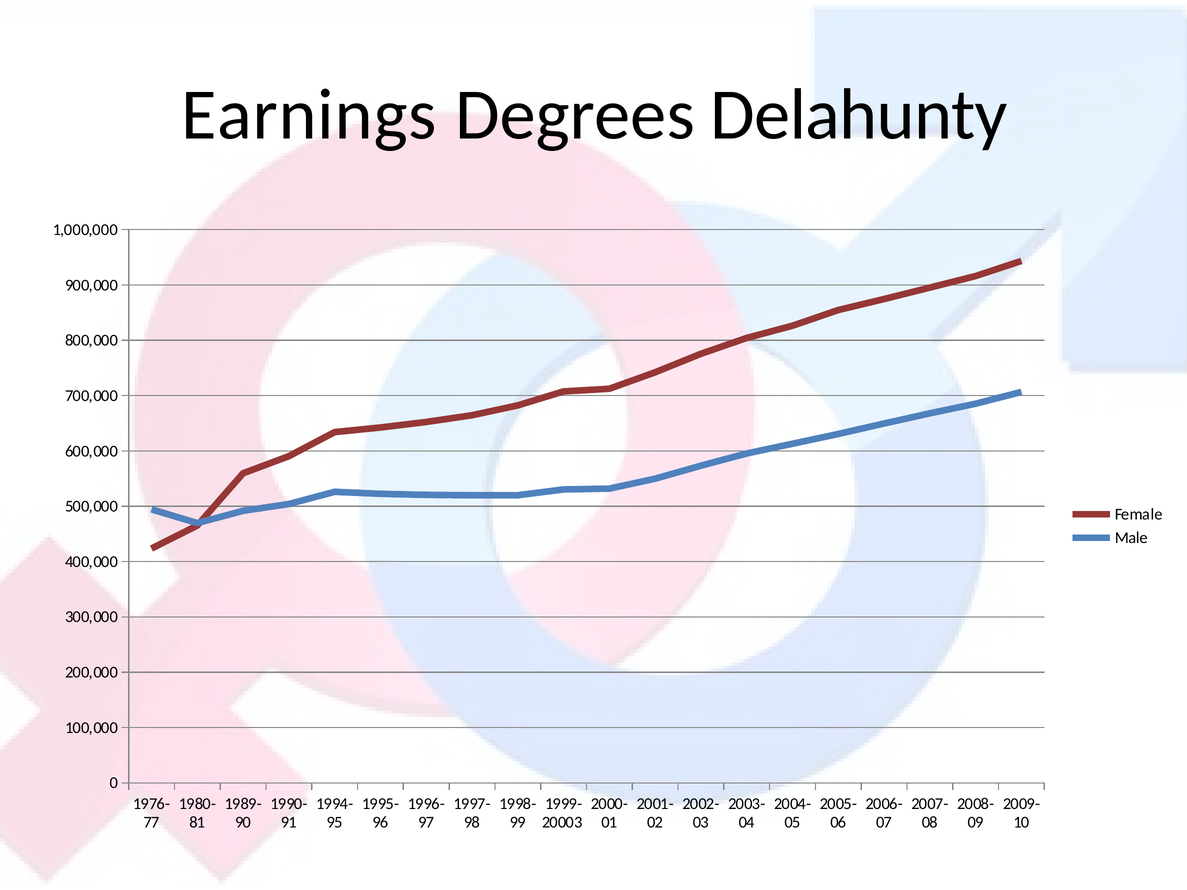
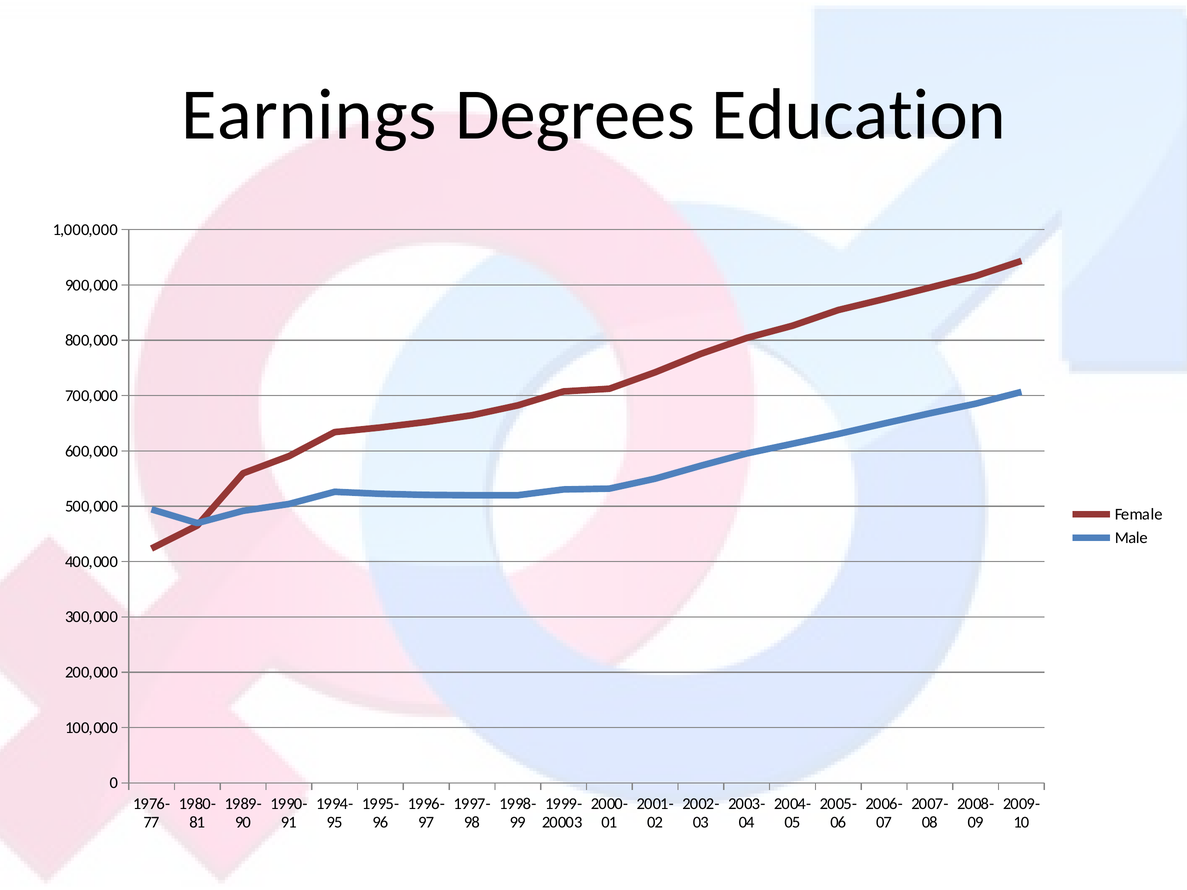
Delahunty: Delahunty -> Education
